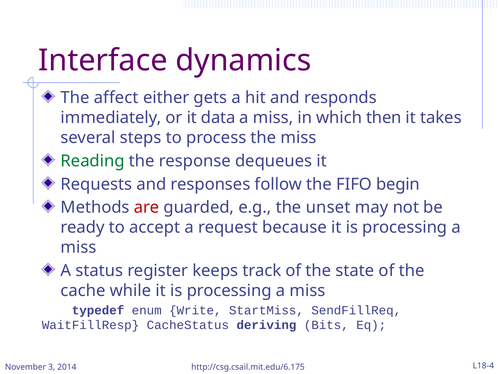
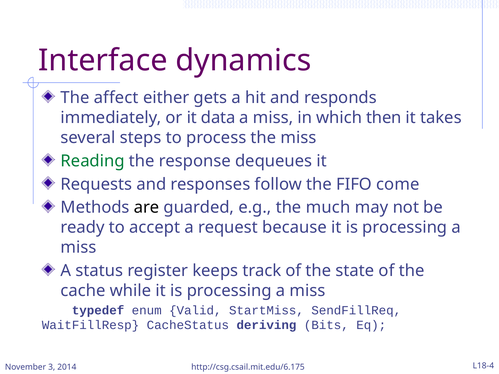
begin: begin -> come
are colour: red -> black
unset: unset -> much
Write: Write -> Valid
